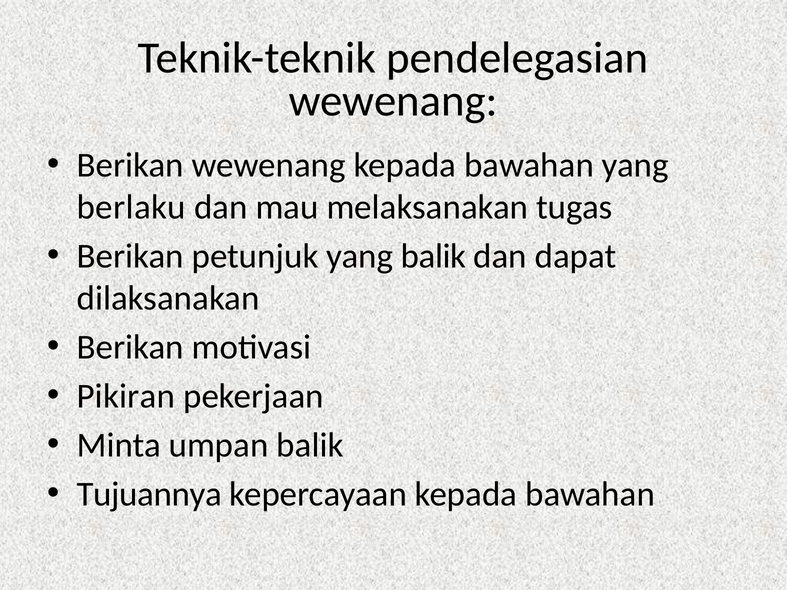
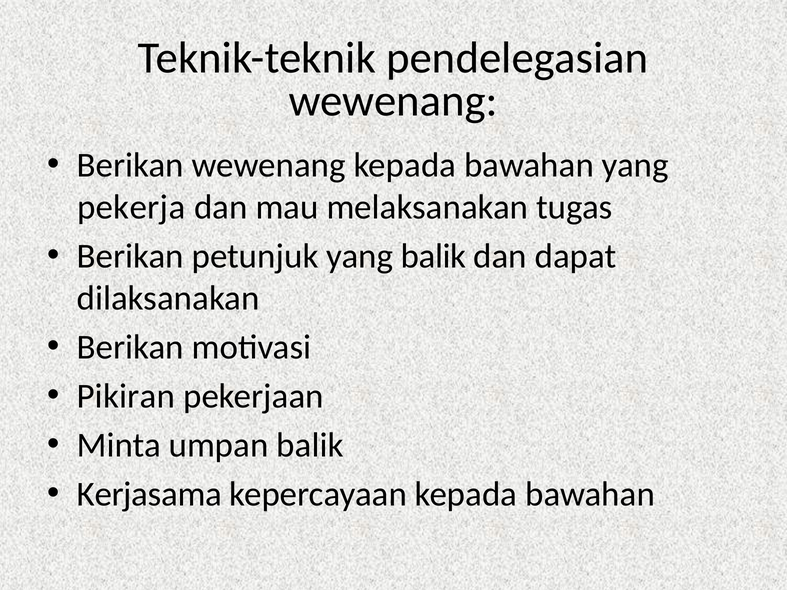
berlaku: berlaku -> pekerja
Tujuannya: Tujuannya -> Kerjasama
